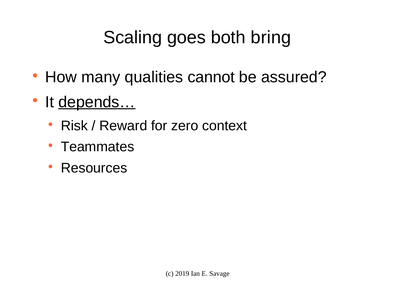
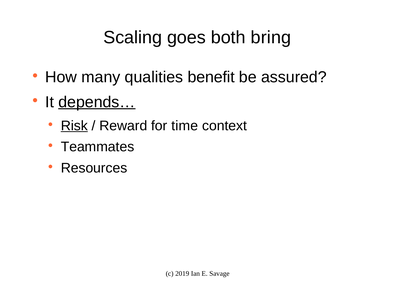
cannot: cannot -> benefit
Risk underline: none -> present
zero: zero -> time
